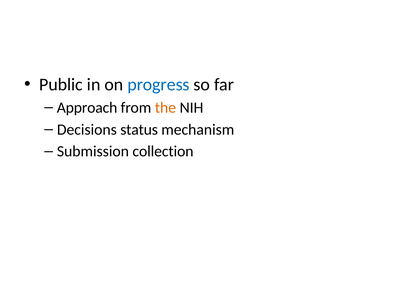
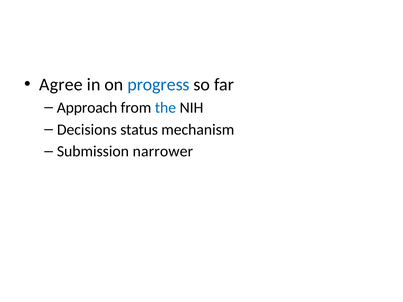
Public: Public -> Agree
the colour: orange -> blue
collection: collection -> narrower
